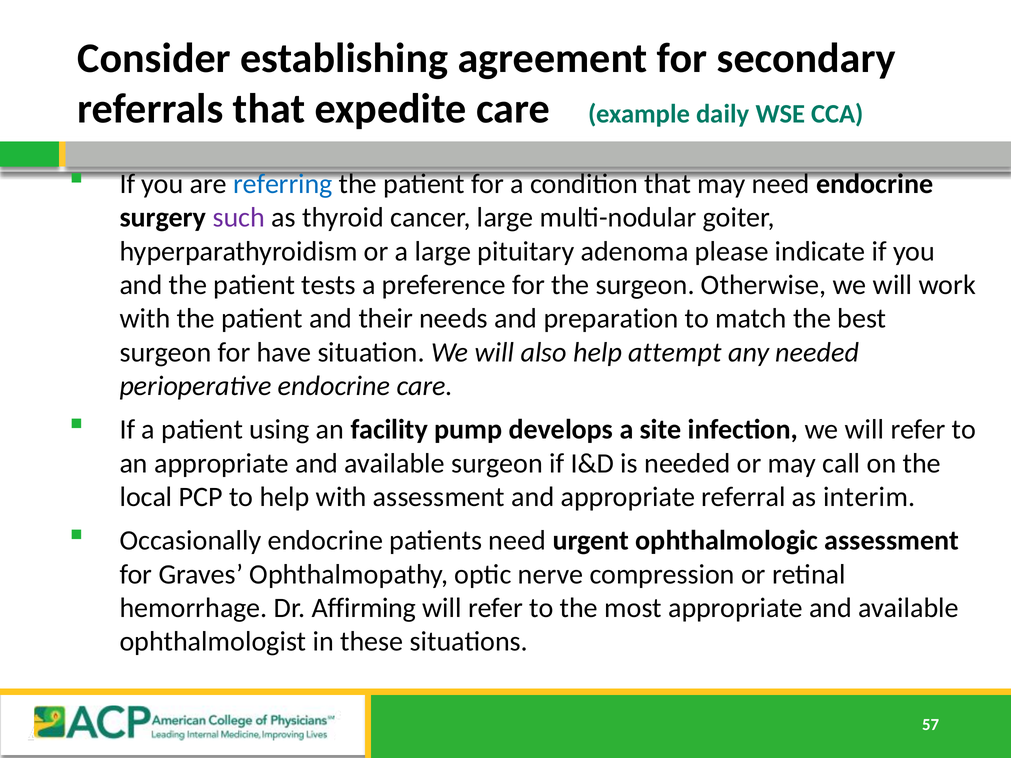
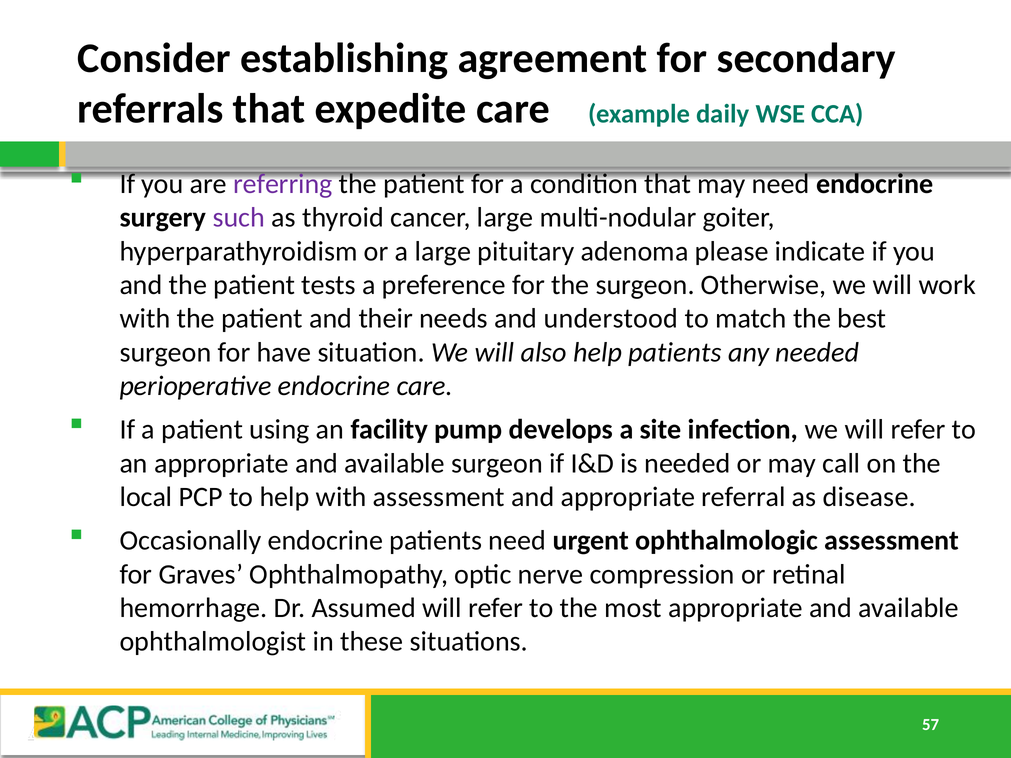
referring colour: blue -> purple
preparation: preparation -> understood
help attempt: attempt -> patients
interim: interim -> disease
Affirming: Affirming -> Assumed
